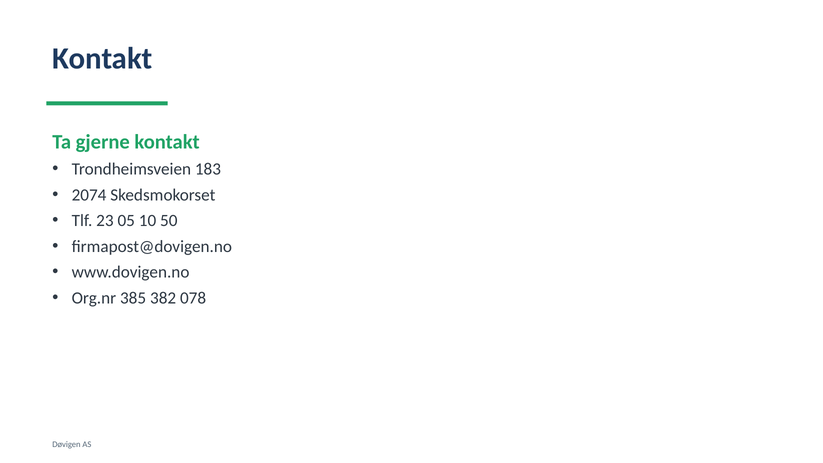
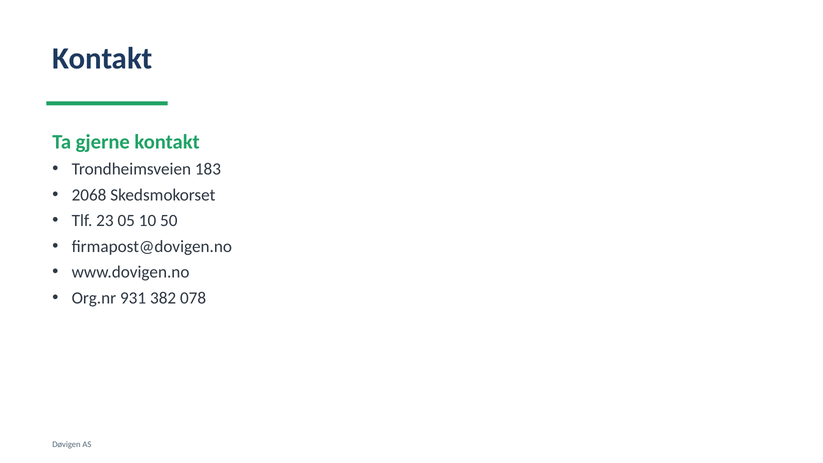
2074: 2074 -> 2068
385: 385 -> 931
